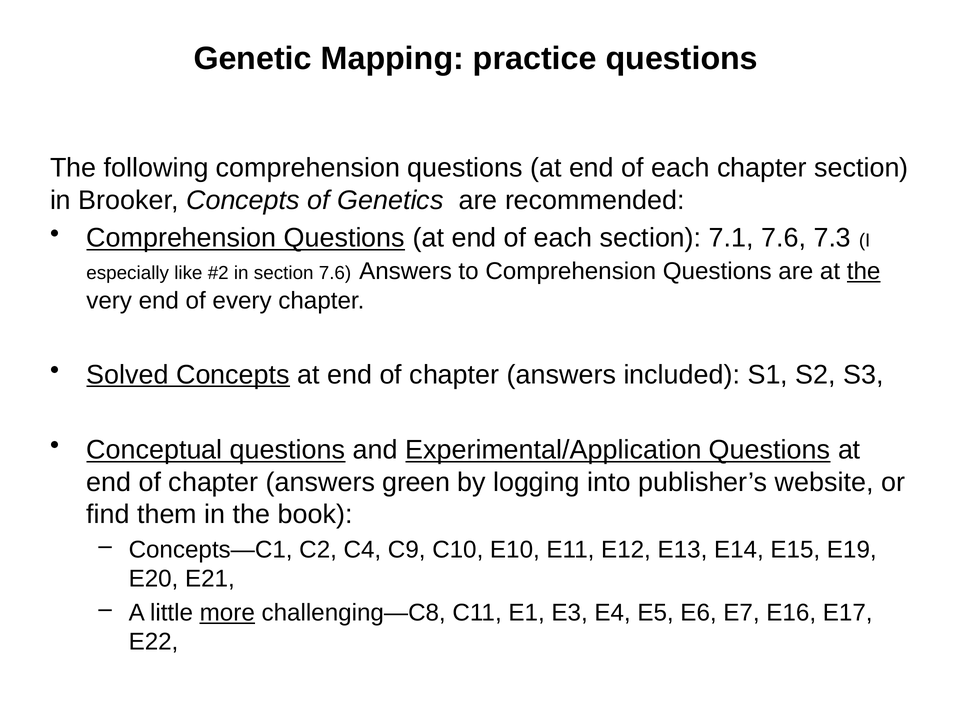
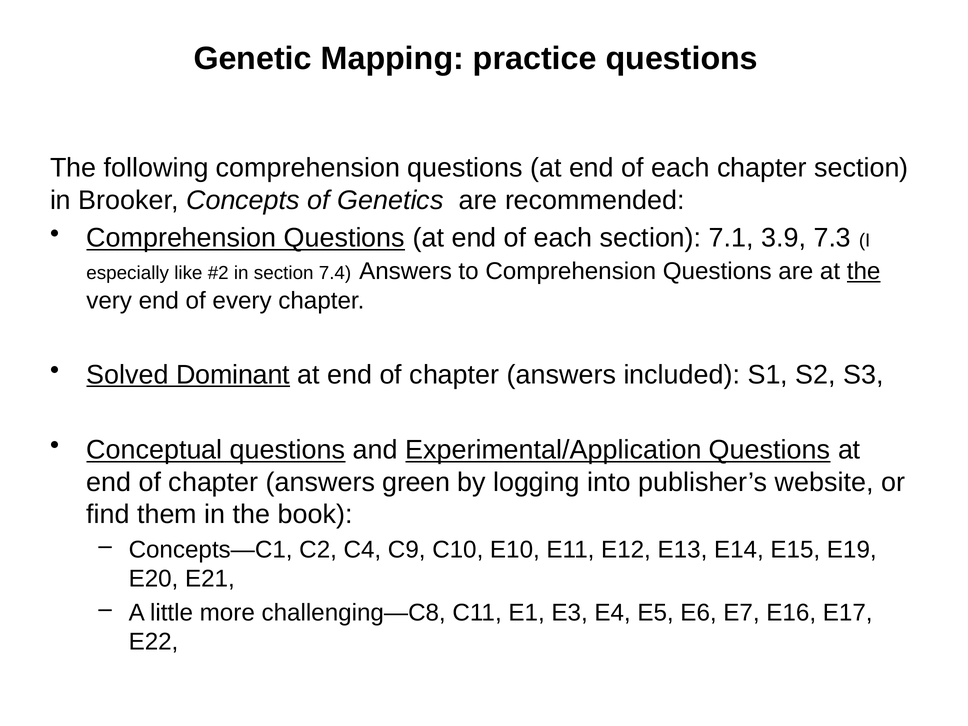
7.1 7.6: 7.6 -> 3.9
section 7.6: 7.6 -> 7.4
Solved Concepts: Concepts -> Dominant
more underline: present -> none
